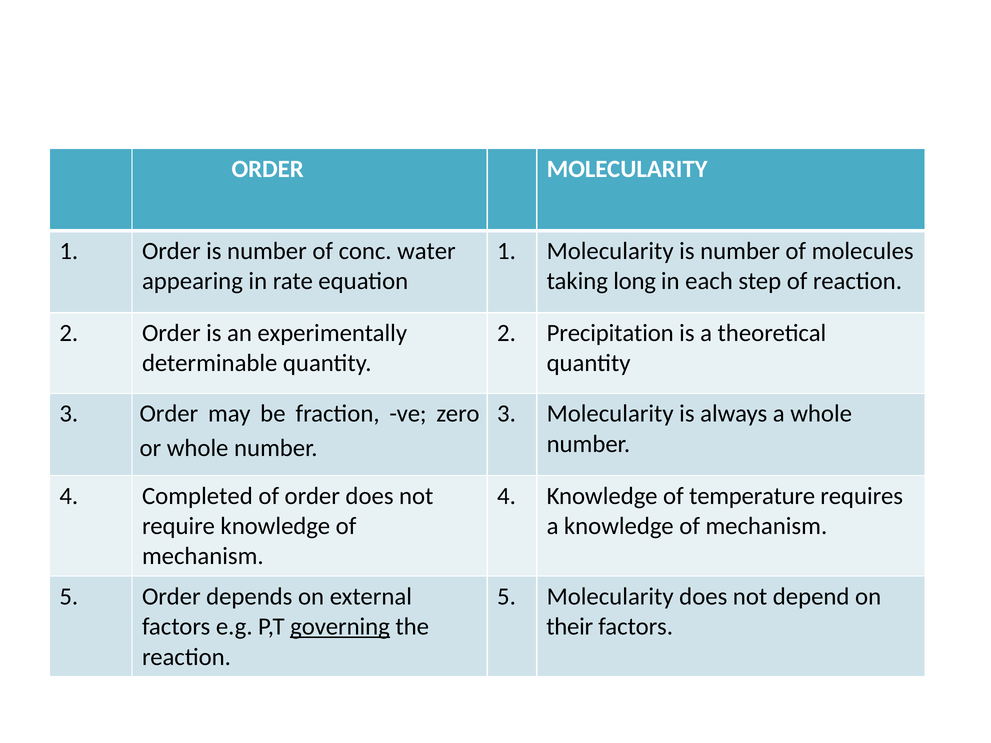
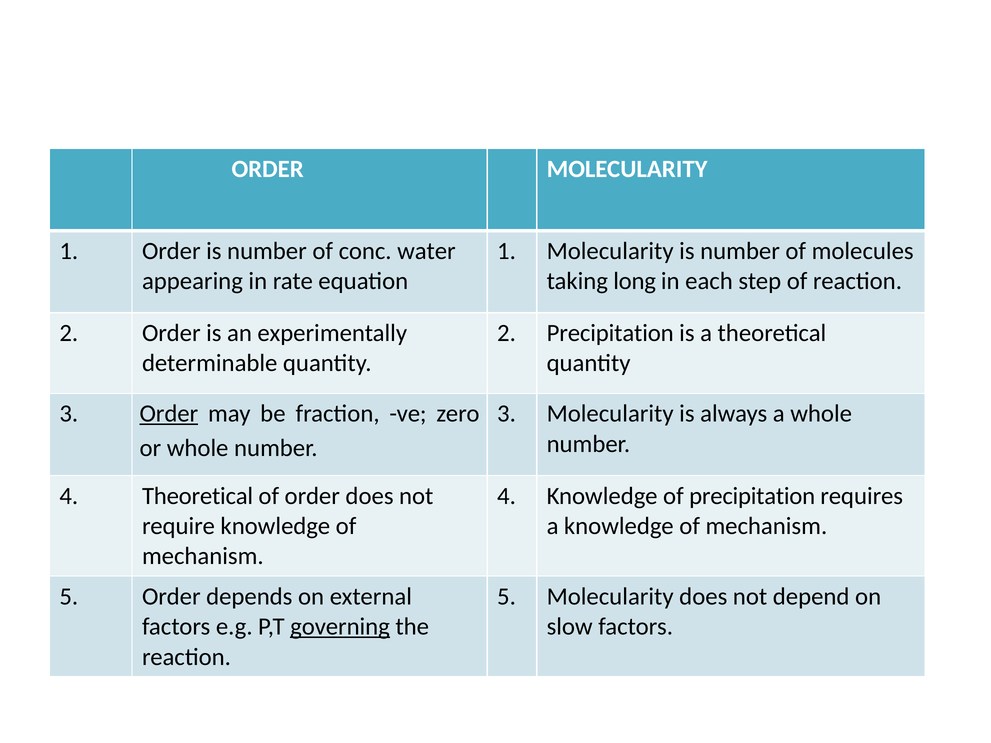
Order at (169, 414) underline: none -> present
4 Completed: Completed -> Theoretical
of temperature: temperature -> precipitation
their: their -> slow
